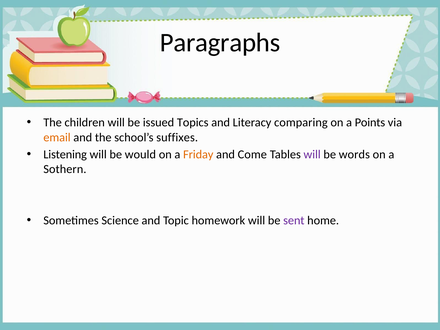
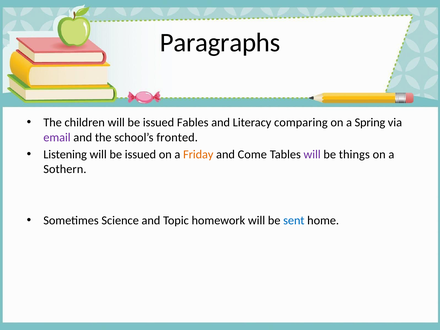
Topics: Topics -> Fables
Points: Points -> Spring
email colour: orange -> purple
suffixes: suffixes -> fronted
would at (140, 154): would -> issued
words: words -> things
sent colour: purple -> blue
